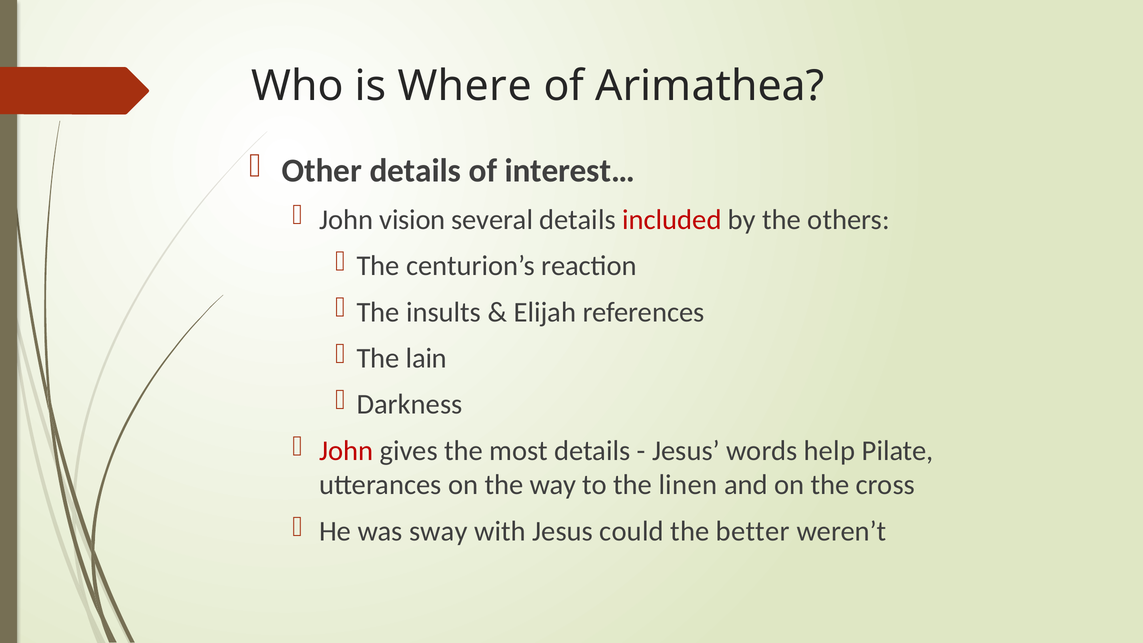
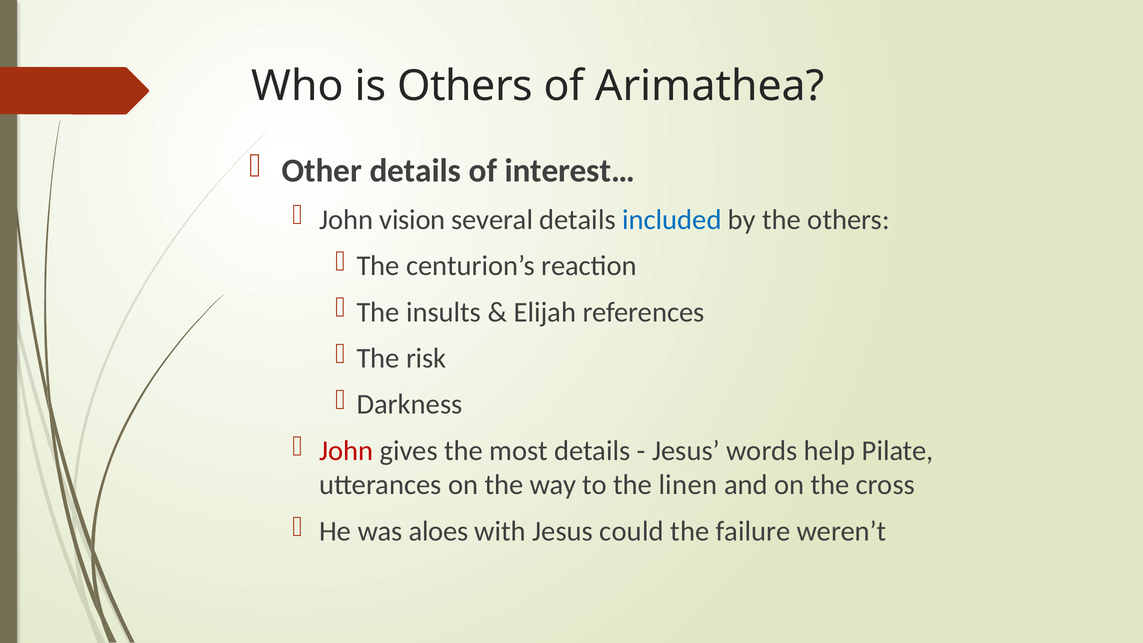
is Where: Where -> Others
included colour: red -> blue
lain: lain -> risk
sway: sway -> aloes
better: better -> failure
